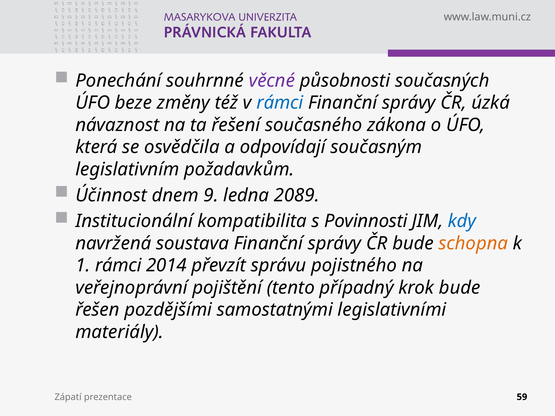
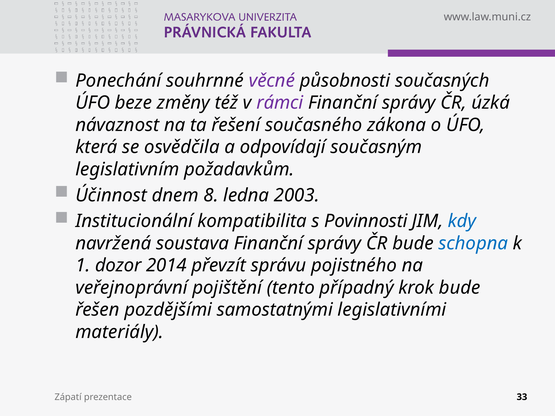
rámci at (280, 103) colour: blue -> purple
9: 9 -> 8
2089: 2089 -> 2003
schopna colour: orange -> blue
1 rámci: rámci -> dozor
59: 59 -> 33
